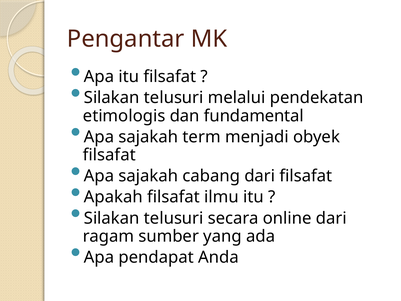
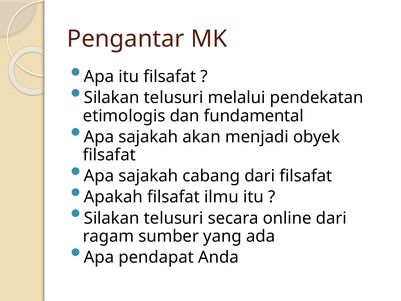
term: term -> akan
